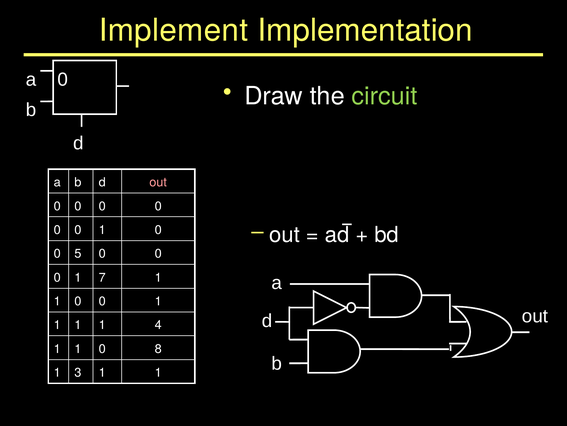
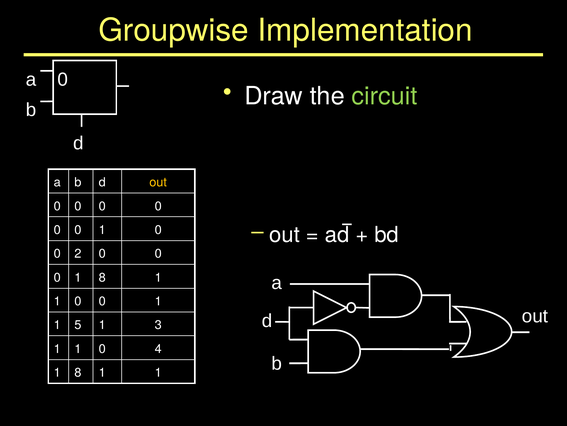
Implement: Implement -> Groupwise
out at (158, 182) colour: pink -> yellow
5: 5 -> 2
0 1 7: 7 -> 8
1 at (78, 325): 1 -> 5
4: 4 -> 3
8: 8 -> 4
3 at (78, 372): 3 -> 8
